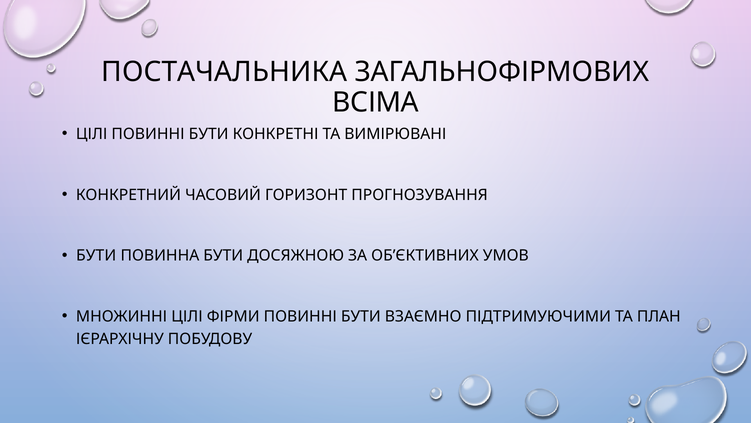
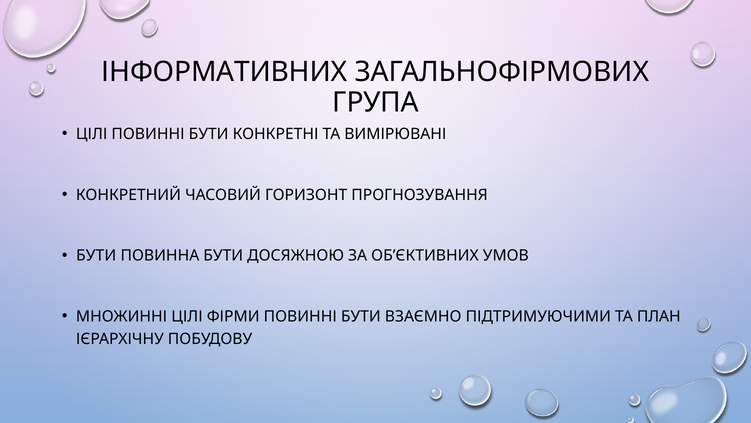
ПОСТАЧАЛЬНИКА: ПОСТАЧАЛЬНИКА -> ІНФОРМАТИВНИХ
ВСІМА: ВСІМА -> ГРУПА
